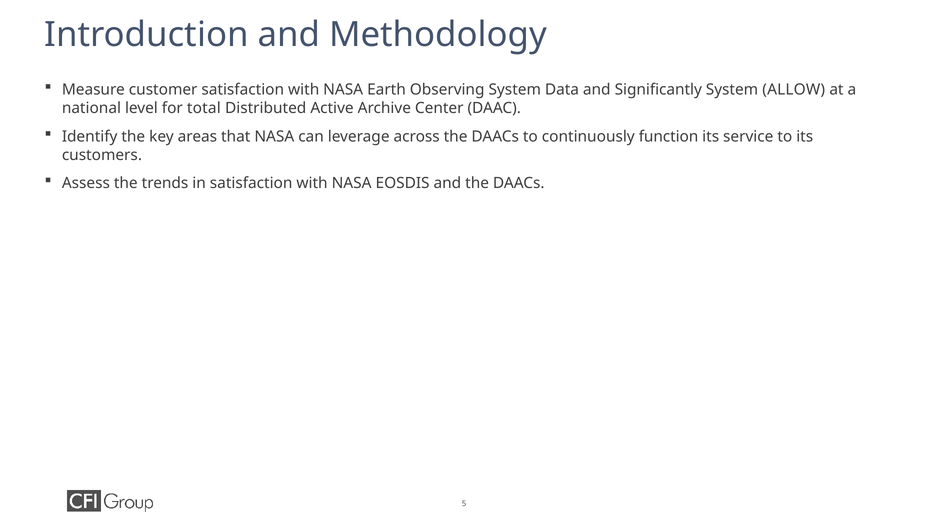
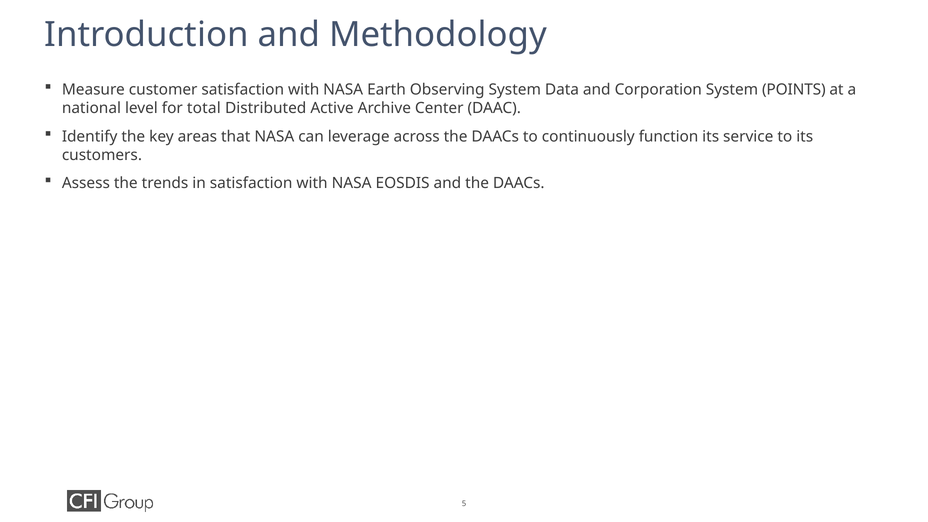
Significantly: Significantly -> Corporation
ALLOW: ALLOW -> POINTS
